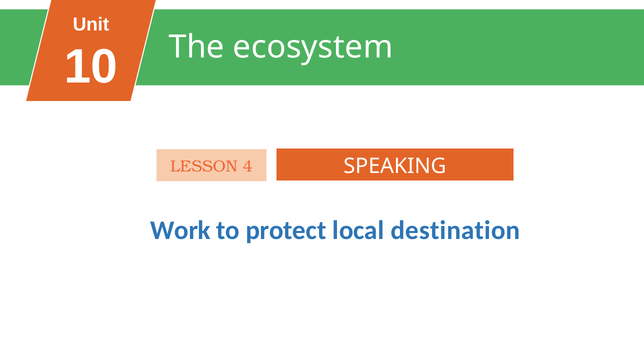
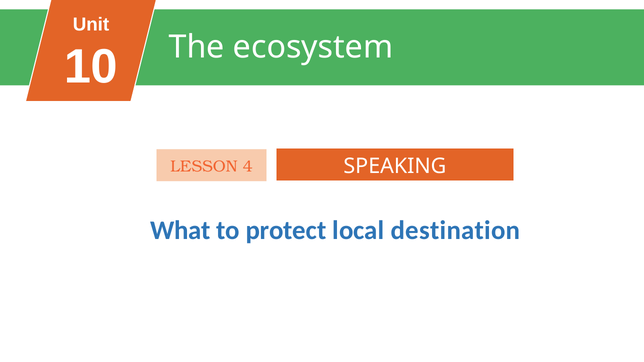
Work: Work -> What
